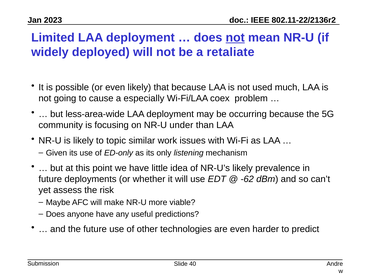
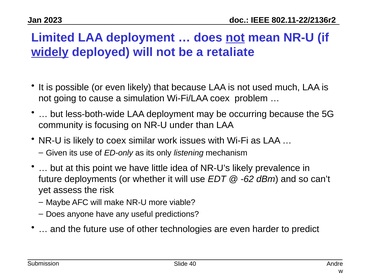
widely underline: none -> present
especially: especially -> simulation
less-area-wide: less-area-wide -> less-both-wide
to topic: topic -> coex
